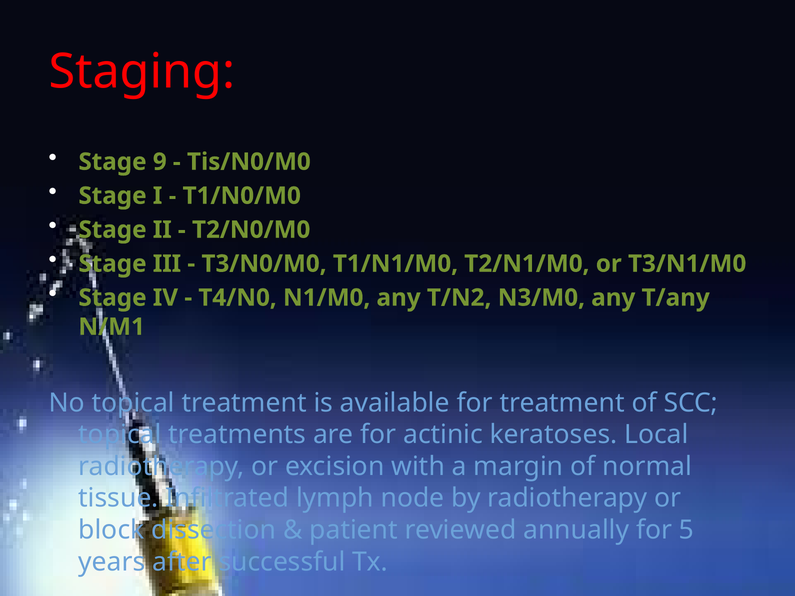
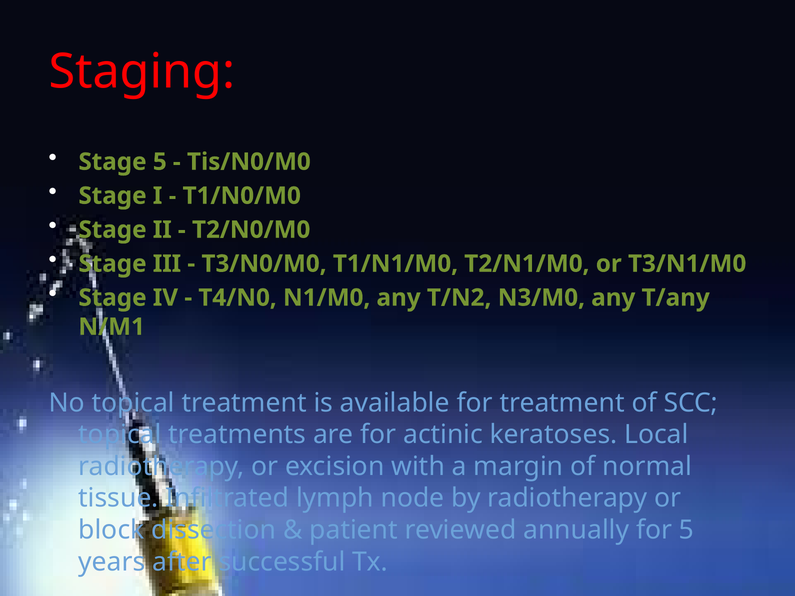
Stage 9: 9 -> 5
